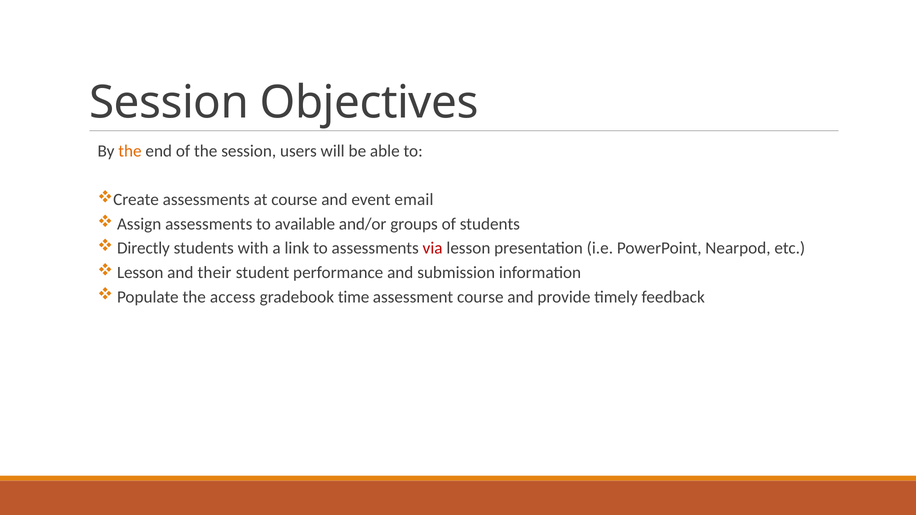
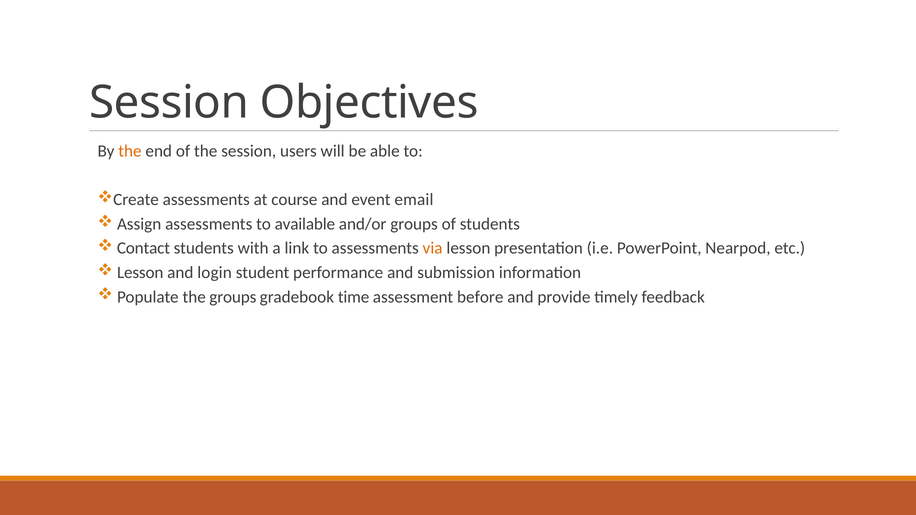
Directly: Directly -> Contact
via colour: red -> orange
their: their -> login
the access: access -> groups
assessment course: course -> before
